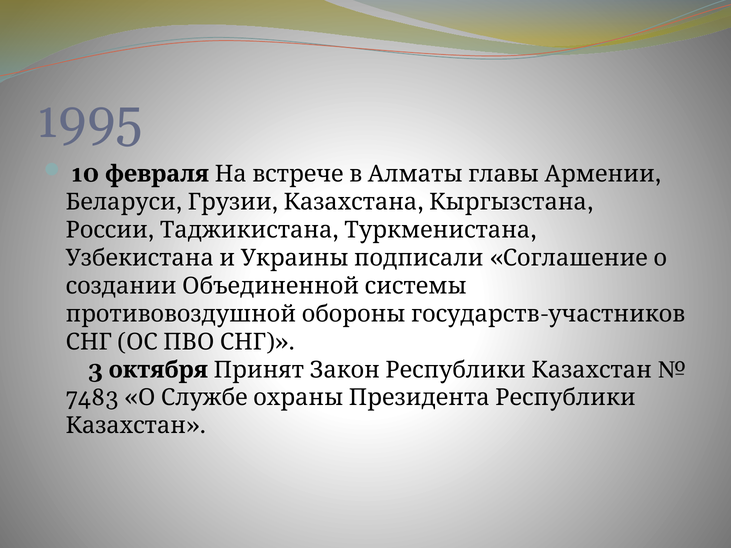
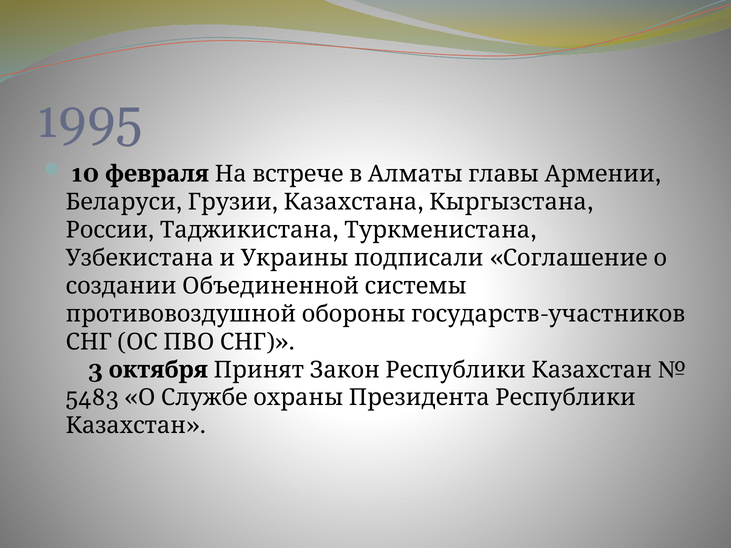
7483: 7483 -> 5483
